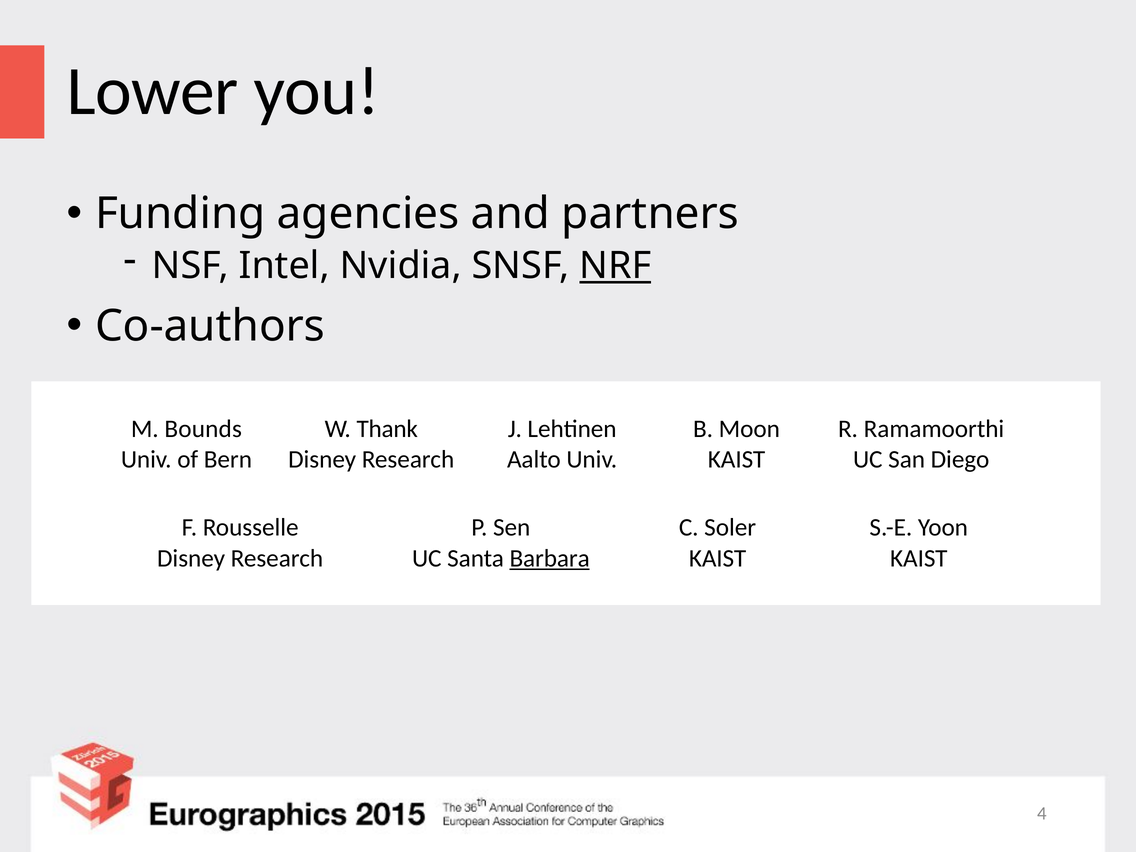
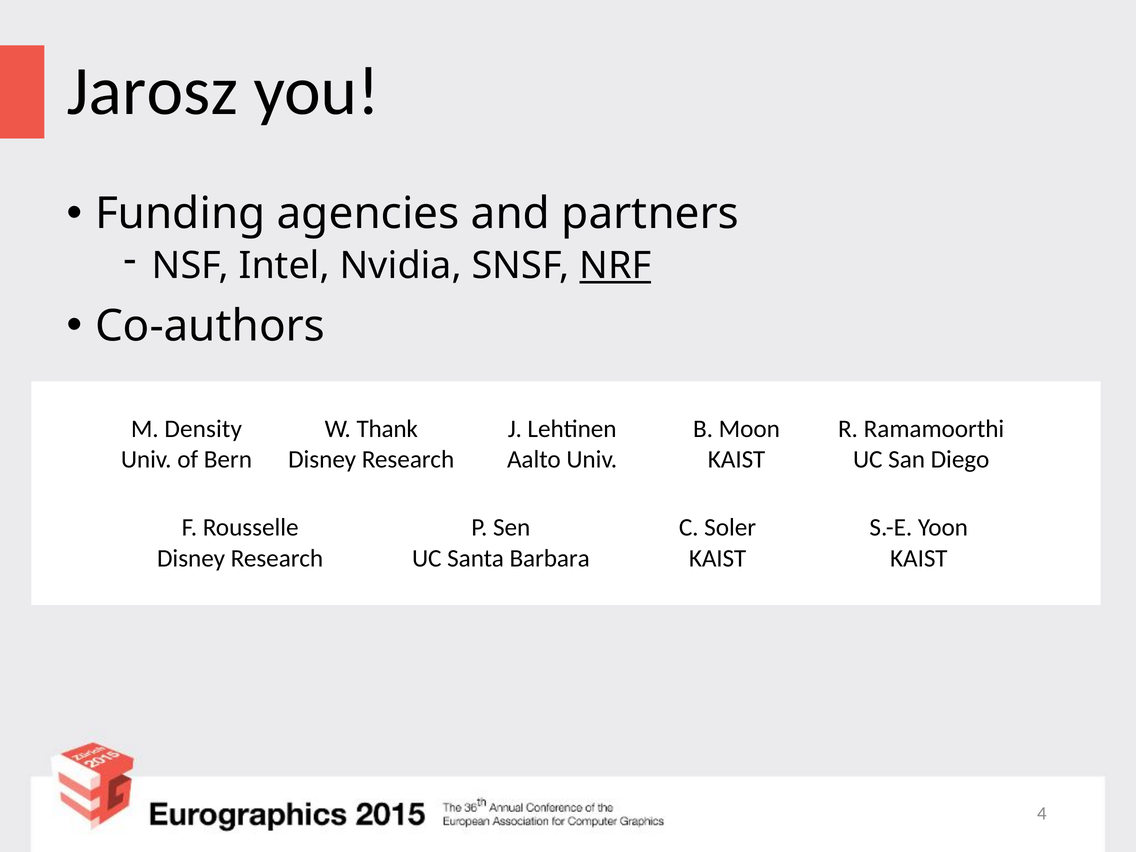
Lower: Lower -> Jarosz
Bounds: Bounds -> Density
Barbara underline: present -> none
